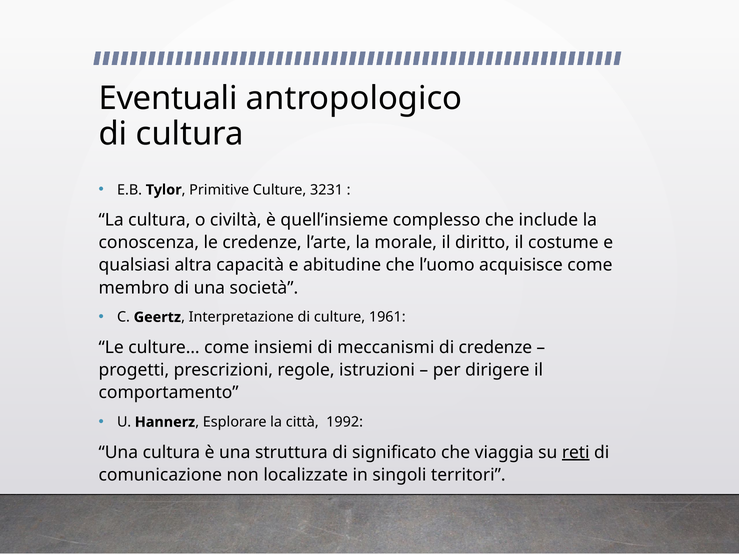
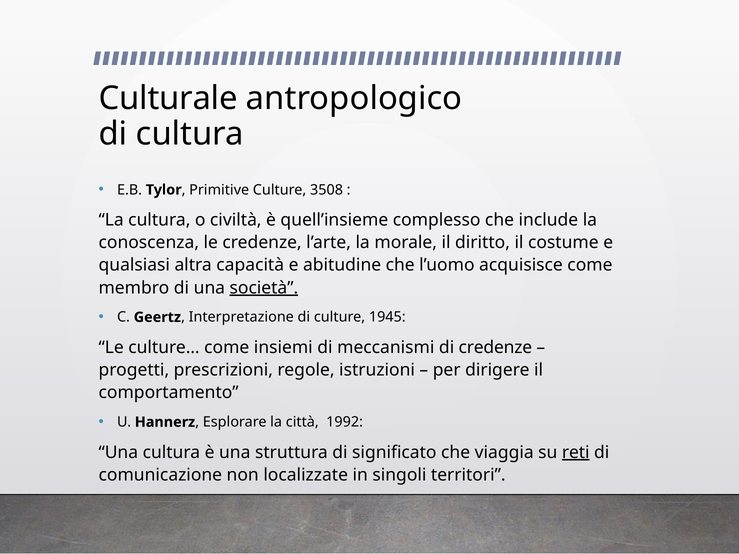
Eventuali: Eventuali -> Culturale
3231: 3231 -> 3508
società underline: none -> present
1961: 1961 -> 1945
